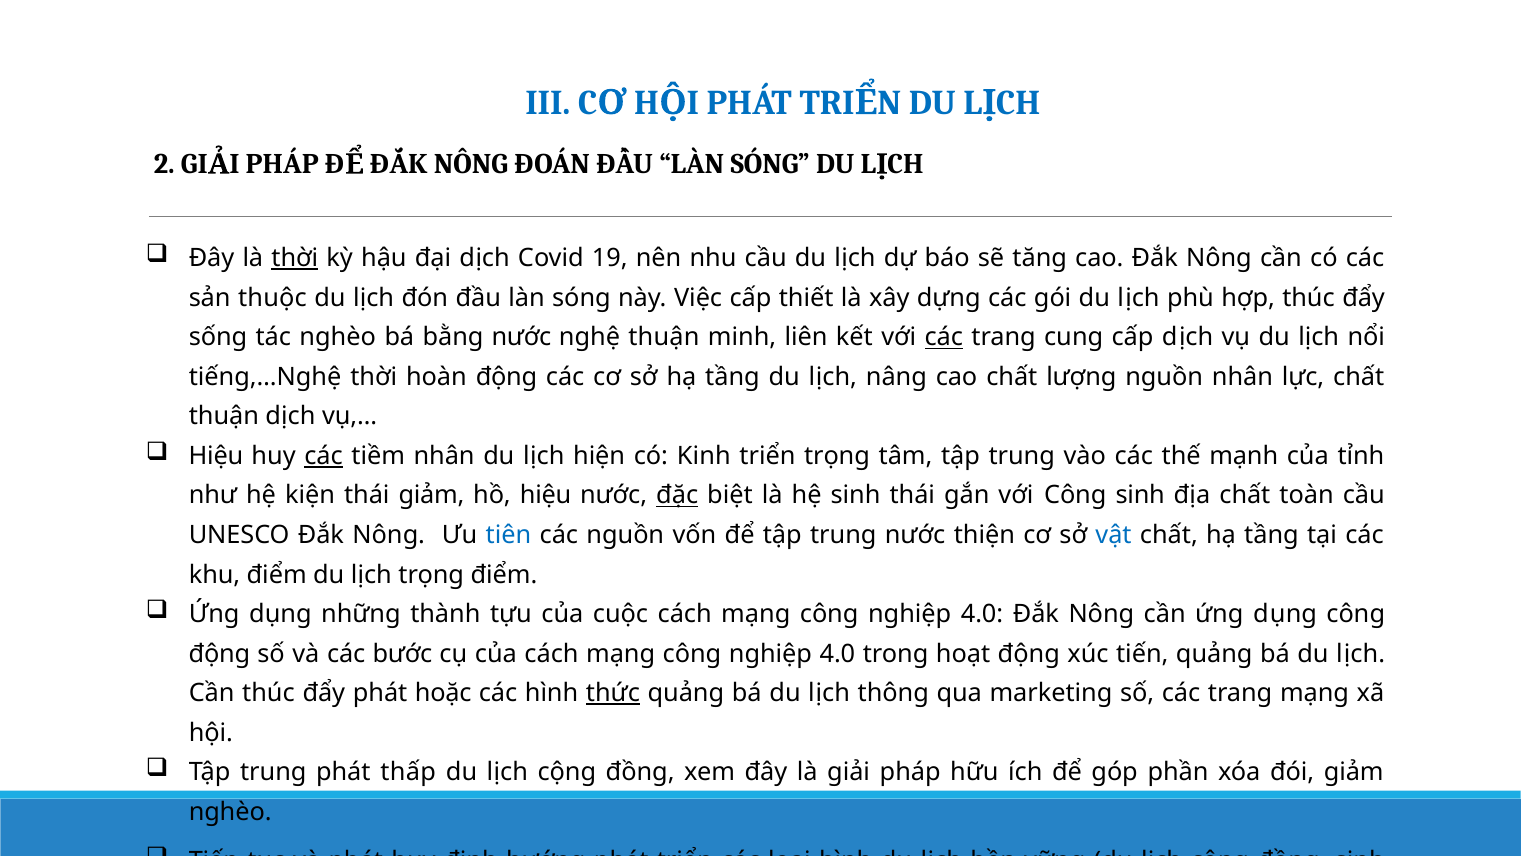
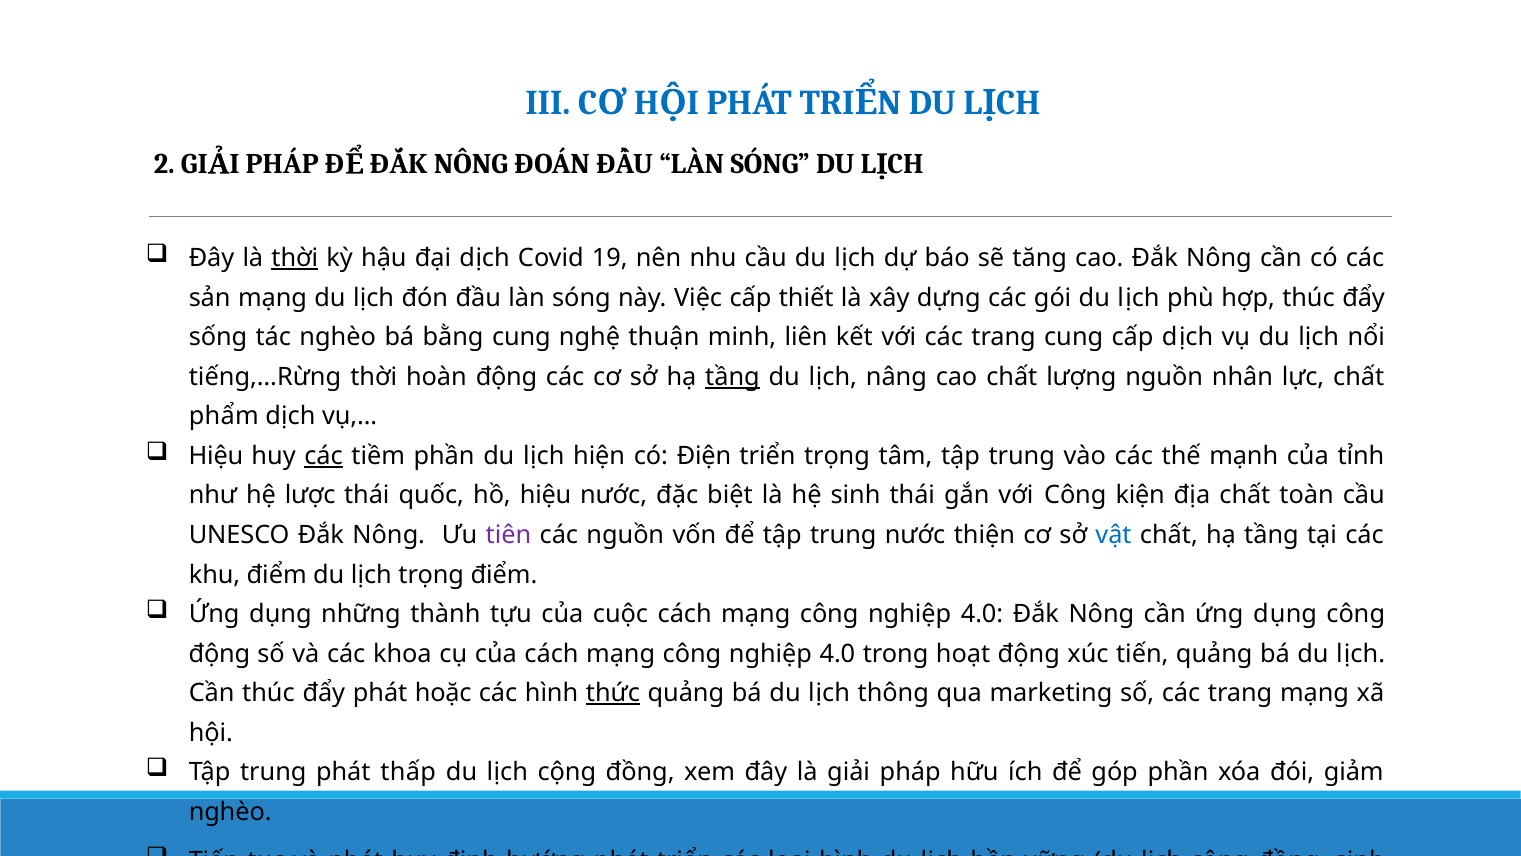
sản thuộc: thuộc -> mạng
bằng nước: nước -> cung
các at (944, 337) underline: present -> none
tiếng,…Nghệ: tiếng,…Nghệ -> tiếng,…Rừng
tầng at (733, 377) underline: none -> present
thuận at (224, 416): thuận -> phẩm
tiềm nhân: nhân -> phần
Kinh: Kinh -> Điện
kiện: kiện -> lược
thái giảm: giảm -> quốc
đặc underline: present -> none
Công sinh: sinh -> kiện
tiên colour: blue -> purple
bước: bước -> khoa
